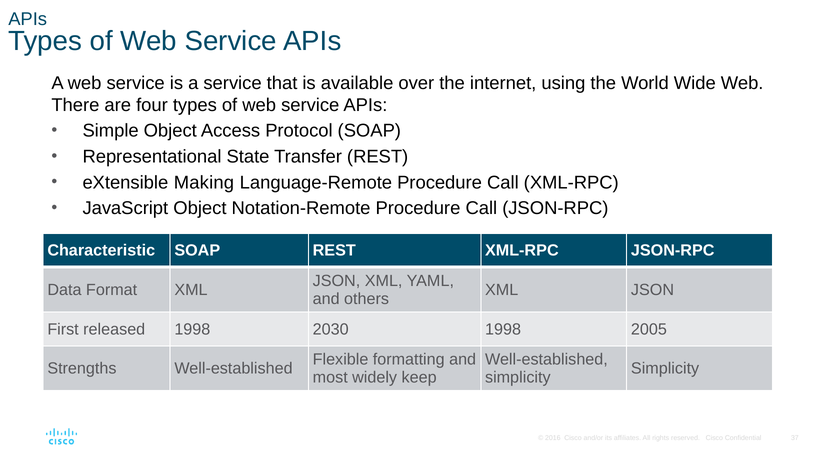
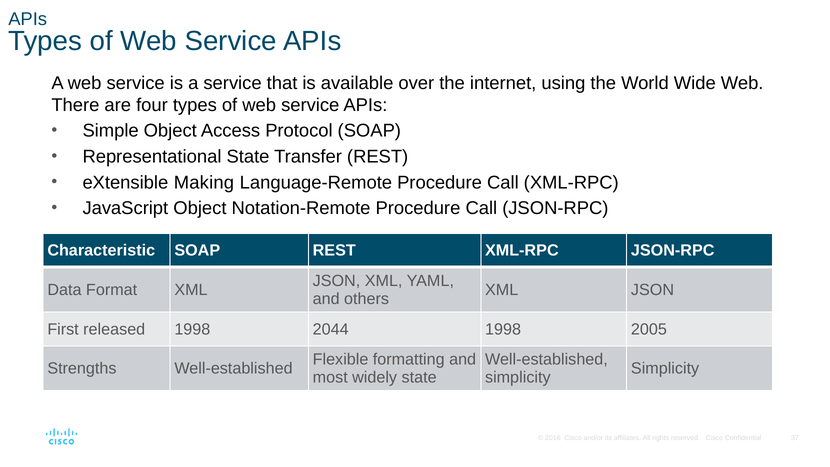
2030: 2030 -> 2044
widely keep: keep -> state
